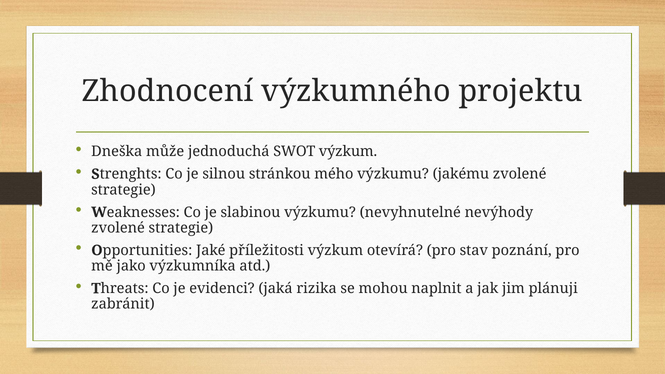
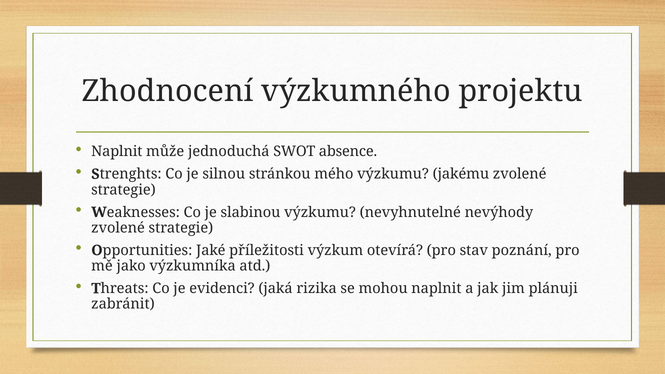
Dneška at (117, 152): Dneška -> Naplnit
SWOT výzkum: výzkum -> absence
